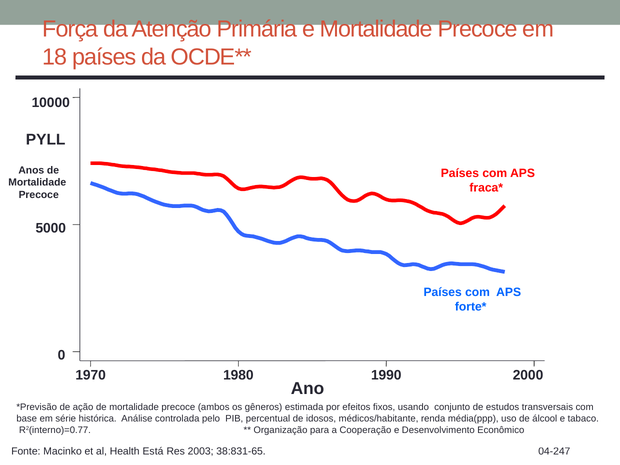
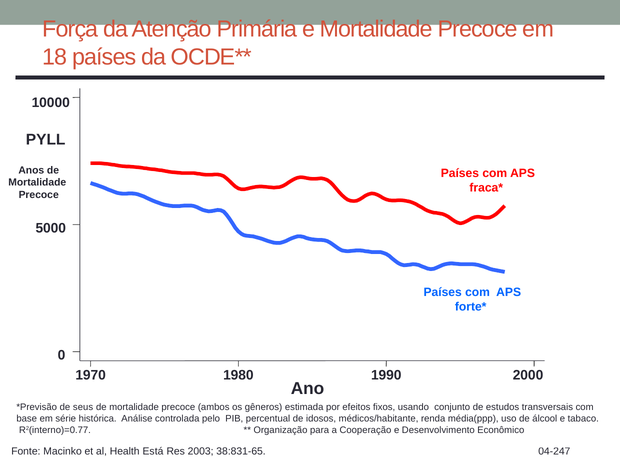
ação: ação -> seus
